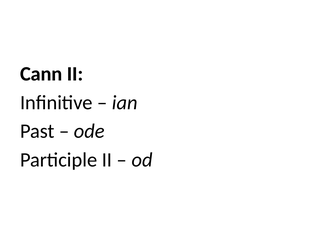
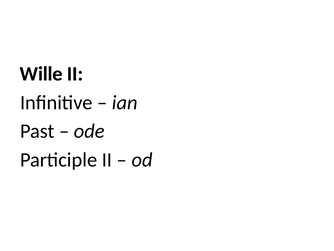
Cann: Cann -> Wille
